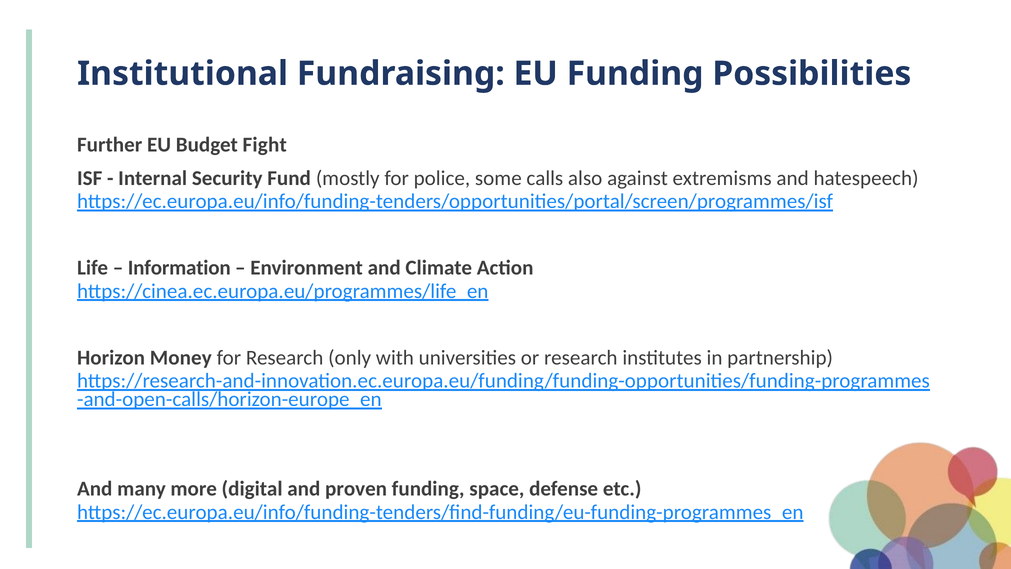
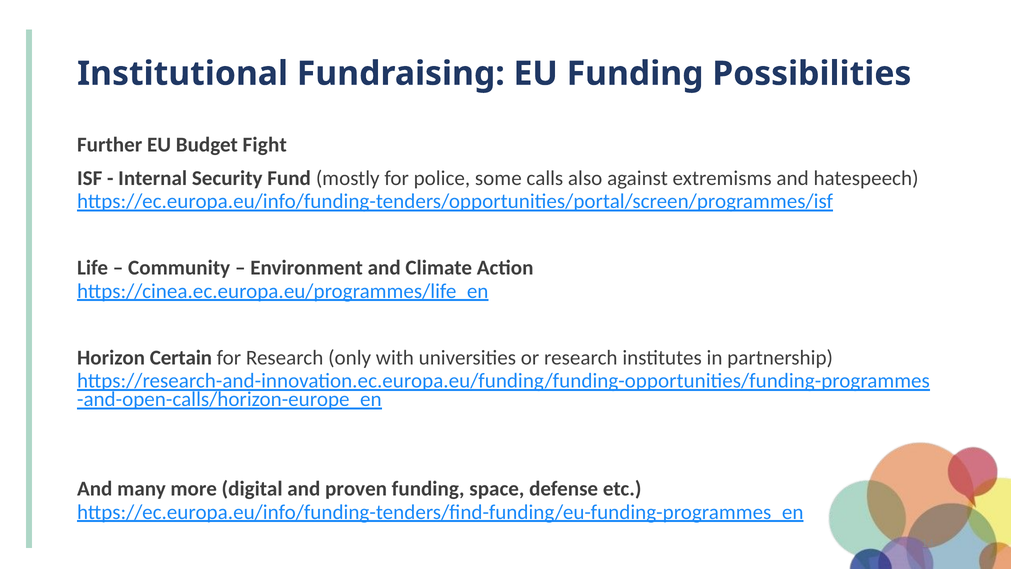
Information: Information -> Community
Money: Money -> Certain
